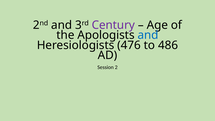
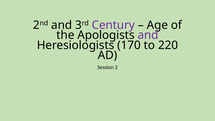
and at (148, 35) colour: blue -> purple
476: 476 -> 170
486: 486 -> 220
